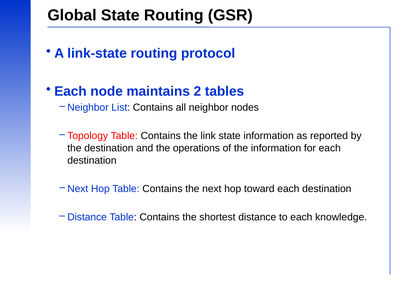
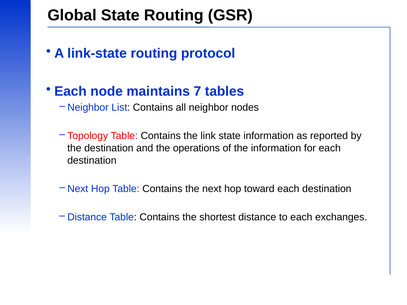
2: 2 -> 7
knowledge: knowledge -> exchanges
